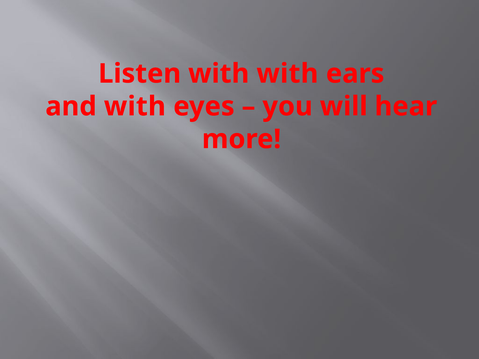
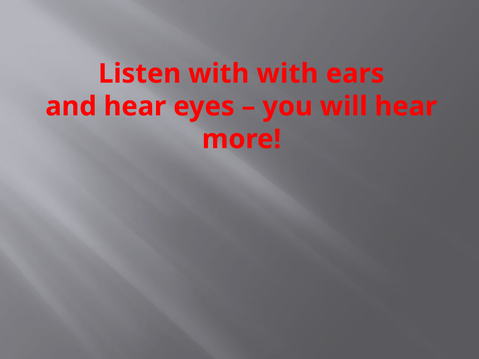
and with: with -> hear
